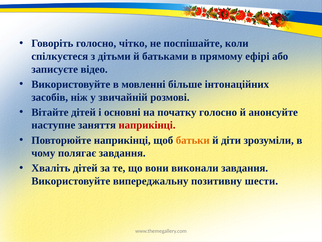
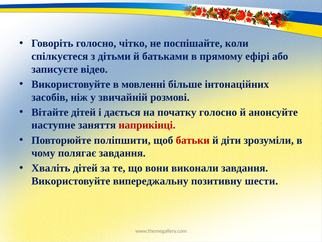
основні: основні -> дається
Повторюйте наприкінці: наприкінці -> поліпшити
батьки colour: orange -> red
